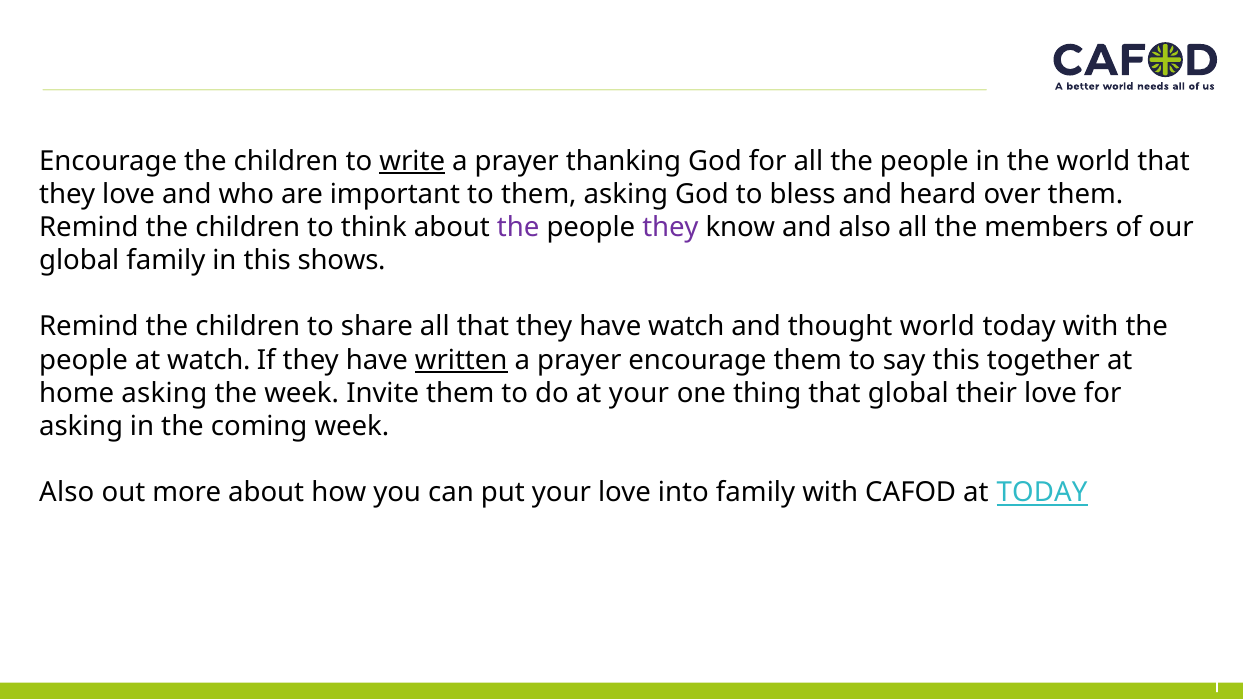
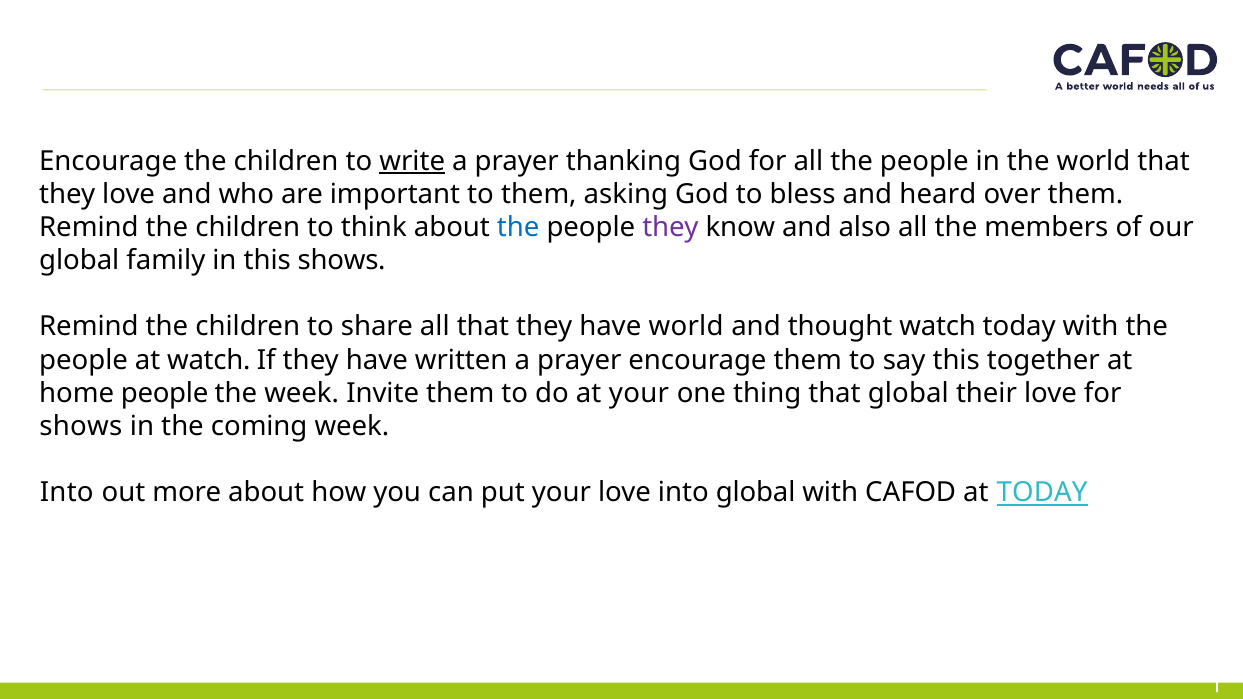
the at (518, 228) colour: purple -> blue
have watch: watch -> world
thought world: world -> watch
written underline: present -> none
home asking: asking -> people
asking at (81, 426): asking -> shows
Also at (67, 493): Also -> Into
into family: family -> global
